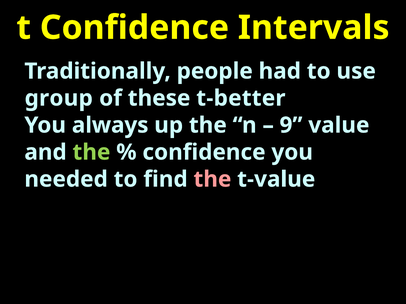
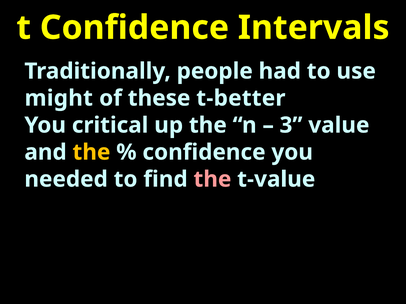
group: group -> might
always: always -> critical
9: 9 -> 3
the at (91, 152) colour: light green -> yellow
